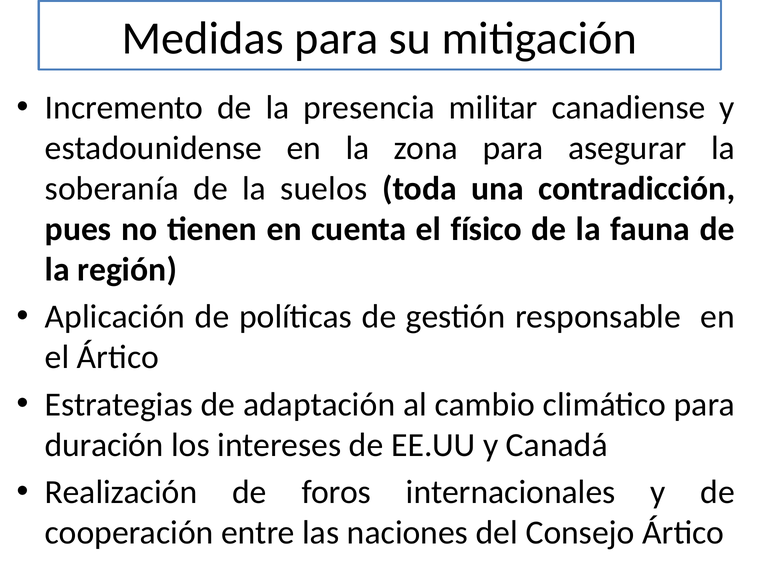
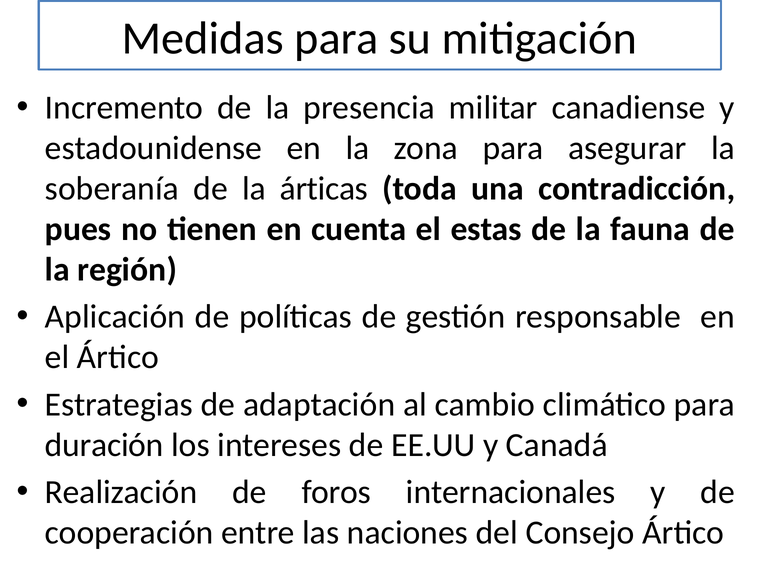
suelos: suelos -> árticas
físico: físico -> estas
